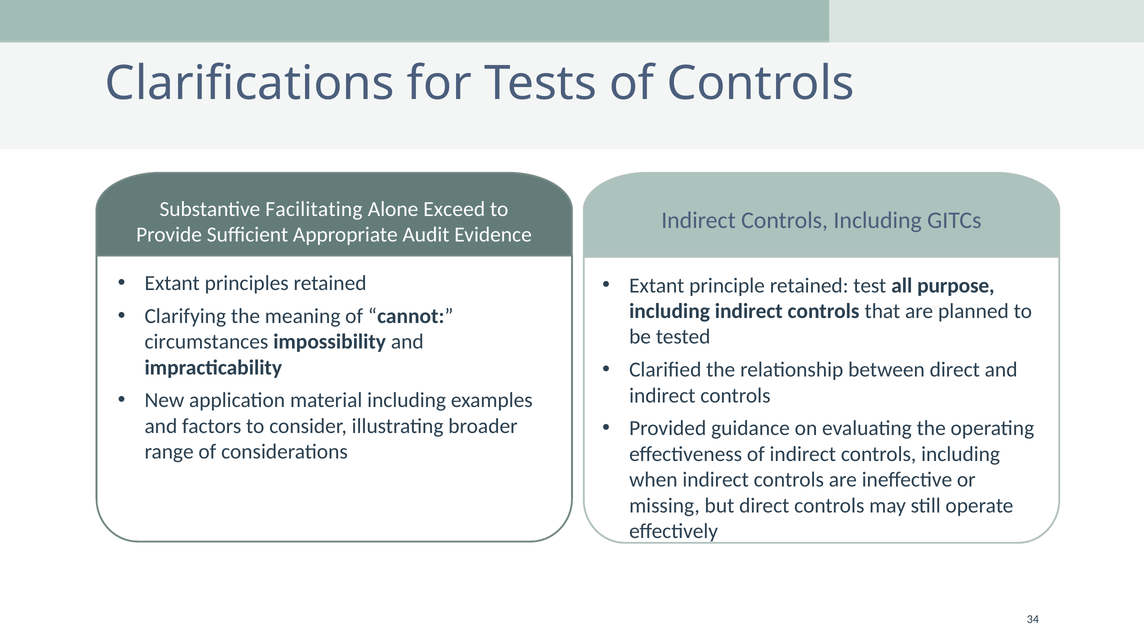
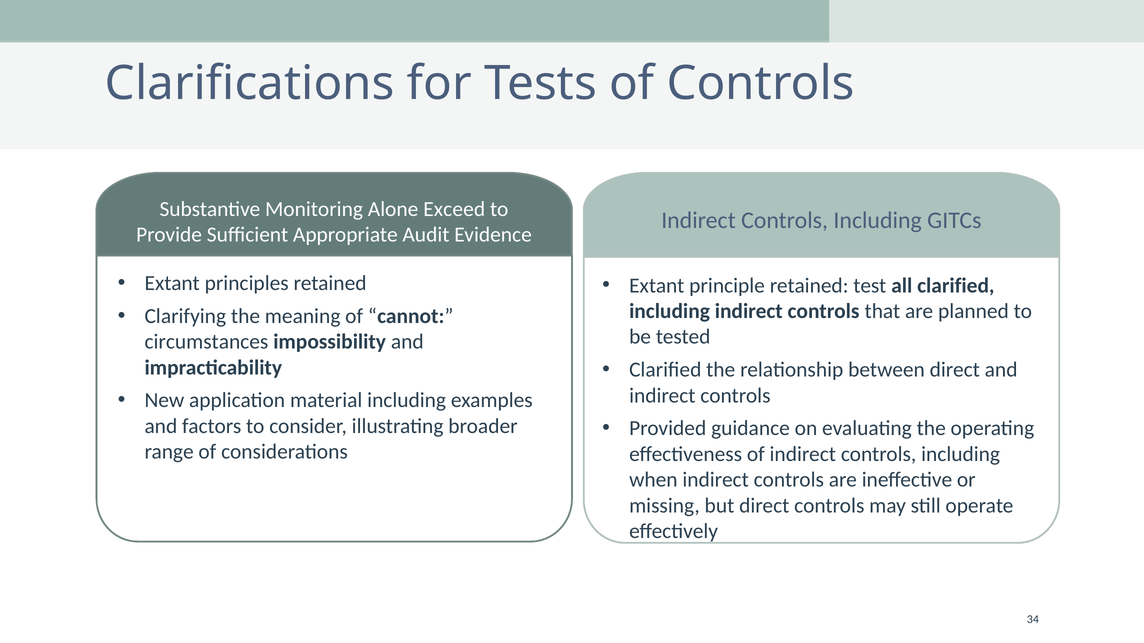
Facilitating: Facilitating -> Monitoring
all purpose: purpose -> clarified
